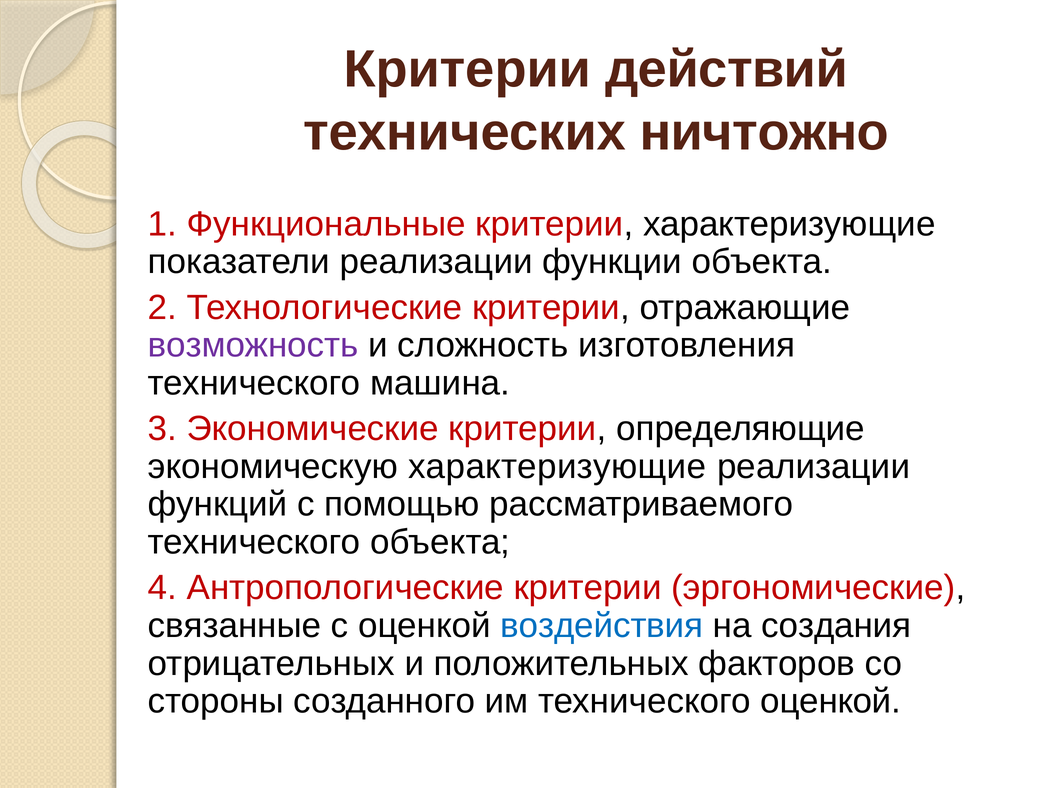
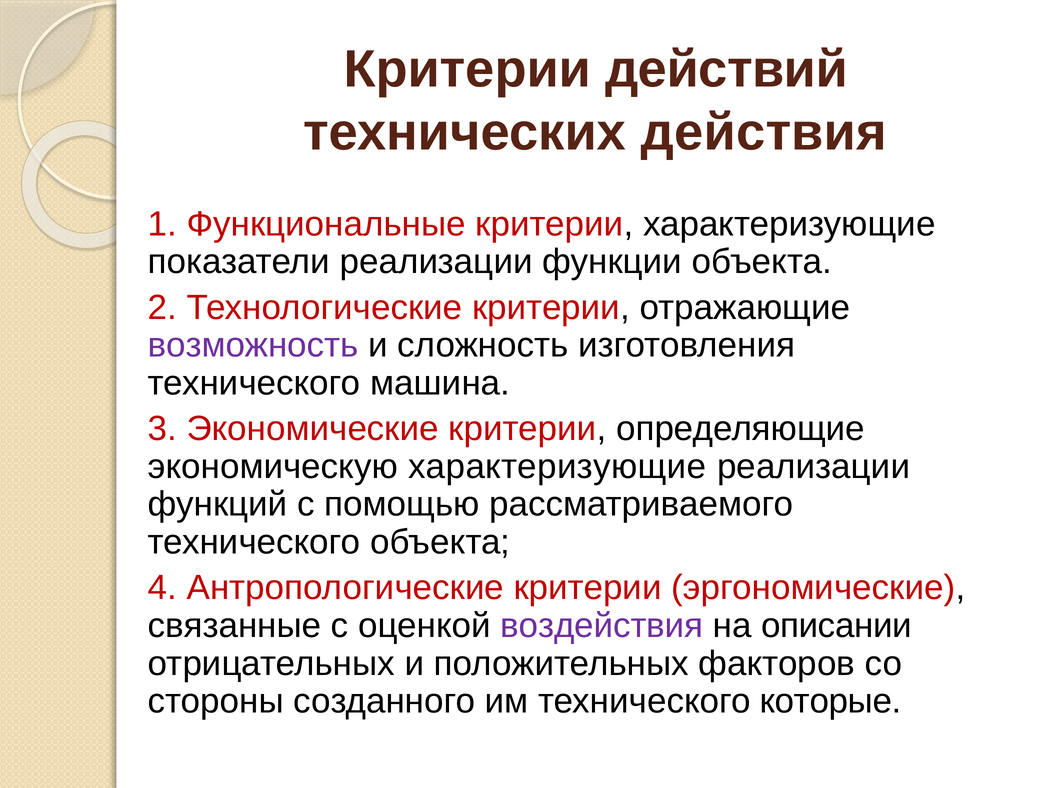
ничтожно: ничтожно -> действия
воздействия colour: blue -> purple
создания: создания -> описании
технического оценкой: оценкой -> которые
